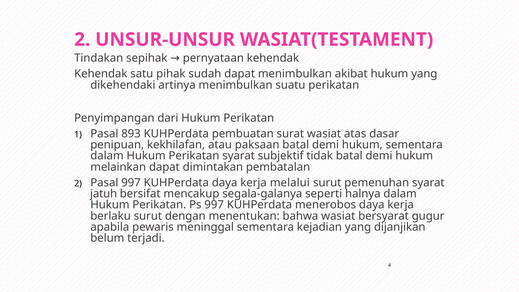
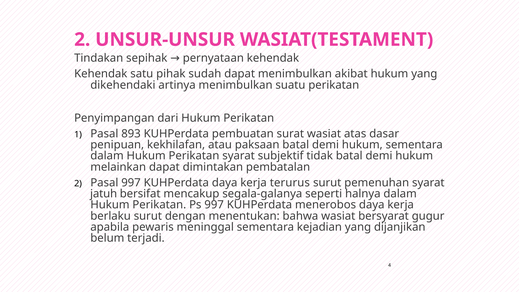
melalui: melalui -> terurus
